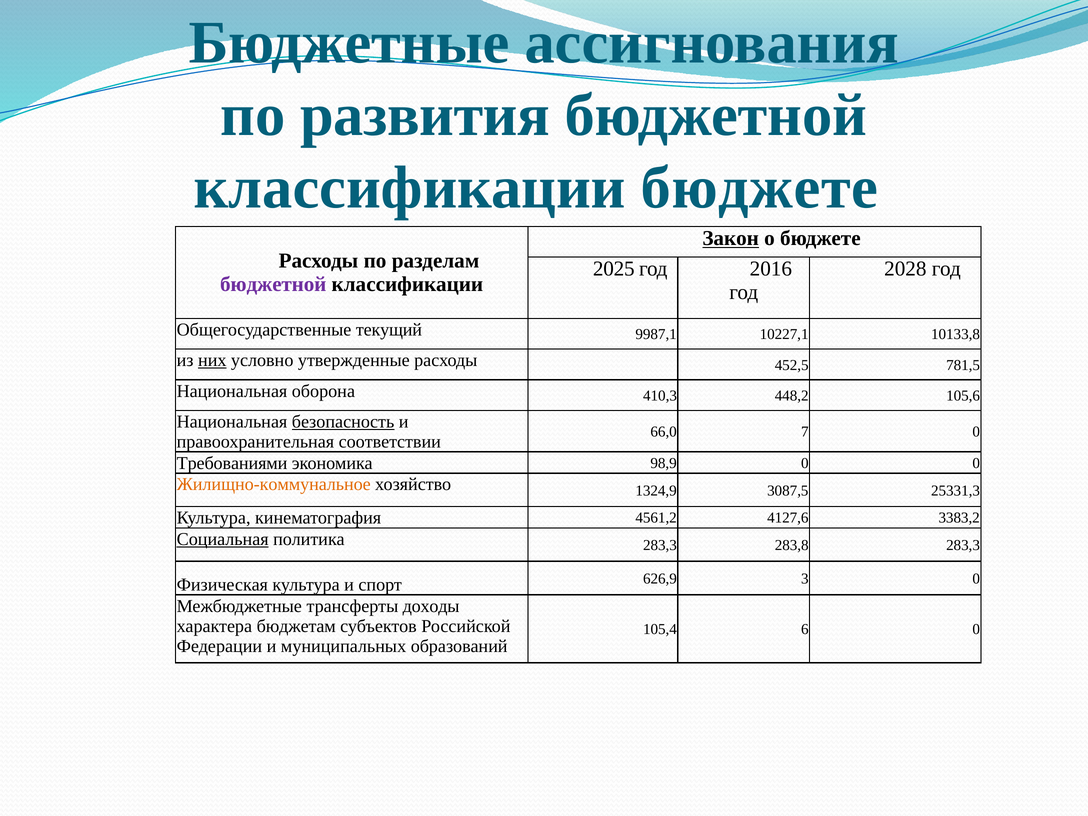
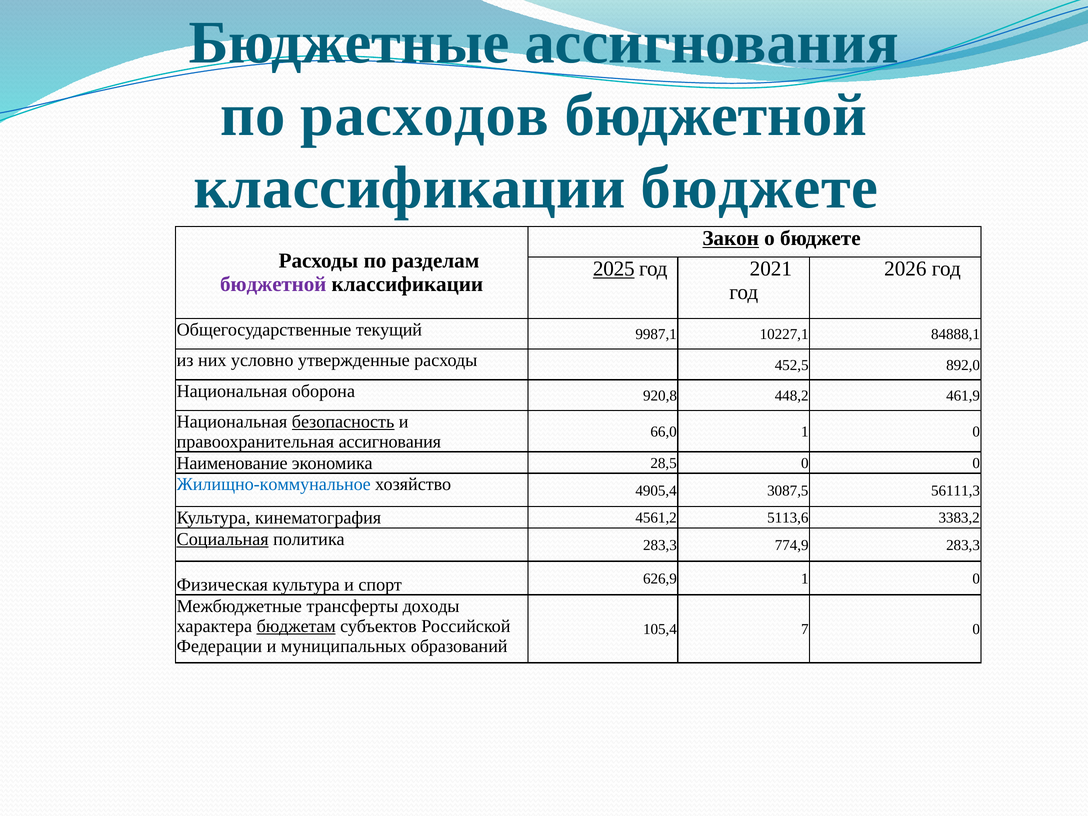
развития: развития -> расходов
2025 underline: none -> present
2016: 2016 -> 2021
2028: 2028 -> 2026
10133,8: 10133,8 -> 84888,1
них underline: present -> none
781,5: 781,5 -> 892,0
410,3: 410,3 -> 920,8
105,6: 105,6 -> 461,9
66,0 7: 7 -> 1
правоохранительная соответствии: соответствии -> ассигнования
Требованиями: Требованиями -> Наименование
98,9: 98,9 -> 28,5
Жилищно-коммунальное colour: orange -> blue
1324,9: 1324,9 -> 4905,4
25331,3: 25331,3 -> 56111,3
4127,6: 4127,6 -> 5113,6
283,8: 283,8 -> 774,9
626,9 3: 3 -> 1
бюджетам underline: none -> present
6: 6 -> 7
